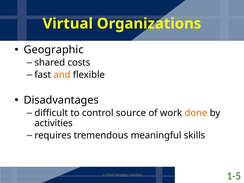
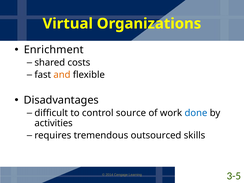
Geographic: Geographic -> Enrichment
done colour: orange -> blue
meaningful: meaningful -> outsourced
1-5: 1-5 -> 3-5
